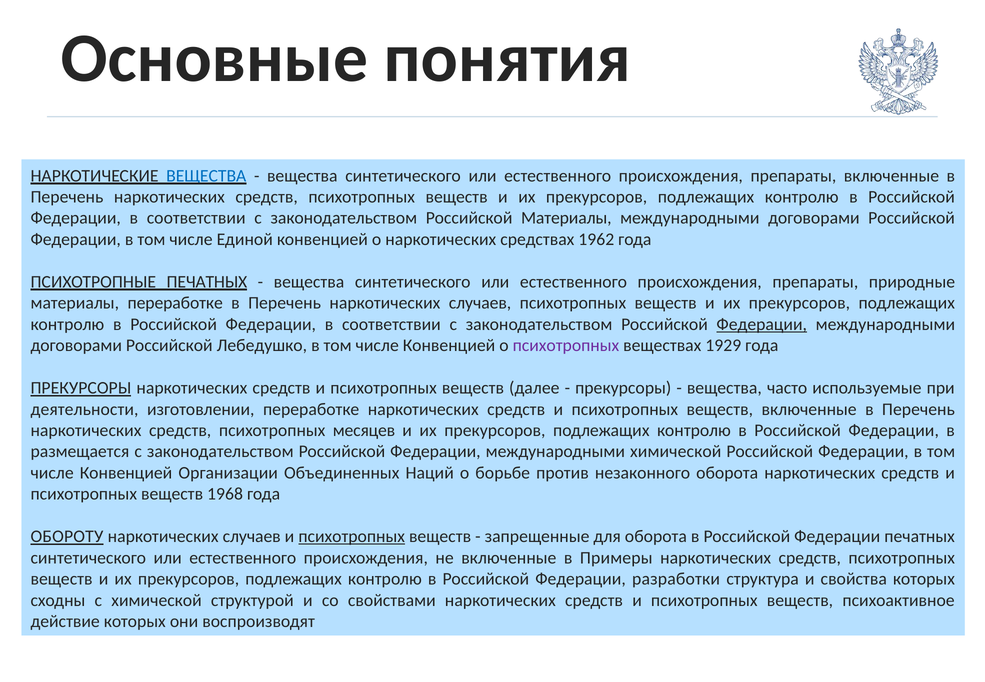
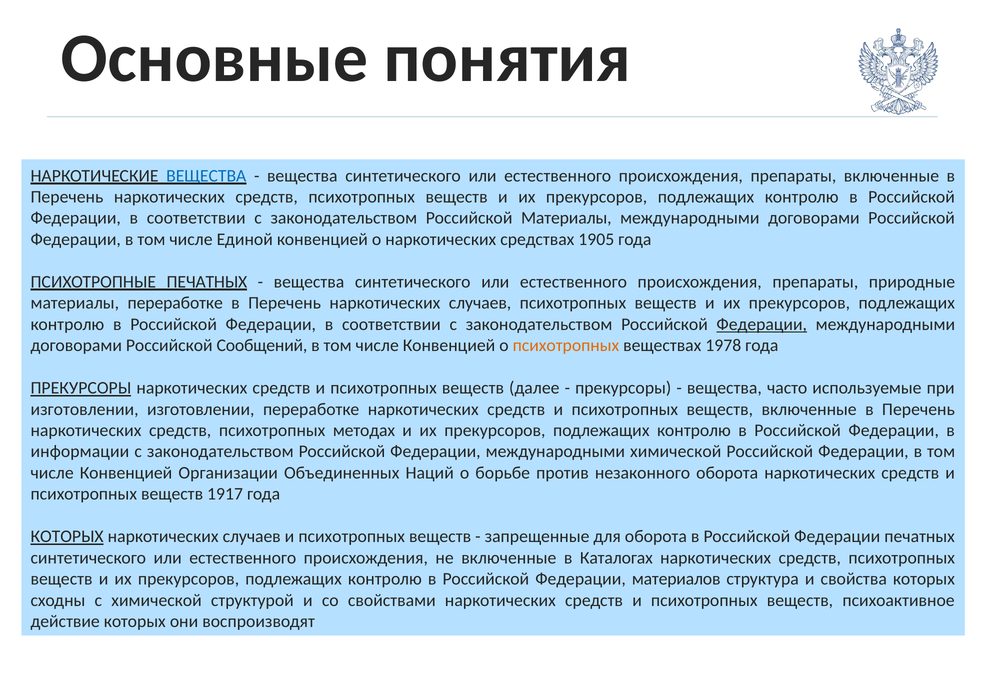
1962: 1962 -> 1905
Лебедушко: Лебедушко -> Сообщений
психотропных at (566, 345) colour: purple -> orange
1929: 1929 -> 1978
деятельности at (85, 409): деятельности -> изготовлении
месяцев: месяцев -> методах
размещается: размещается -> информации
1968: 1968 -> 1917
ОБОРОТУ at (67, 537): ОБОРОТУ -> КОТОРЫХ
психотропных at (352, 537) underline: present -> none
Примеры: Примеры -> Каталогах
разработки: разработки -> материалов
